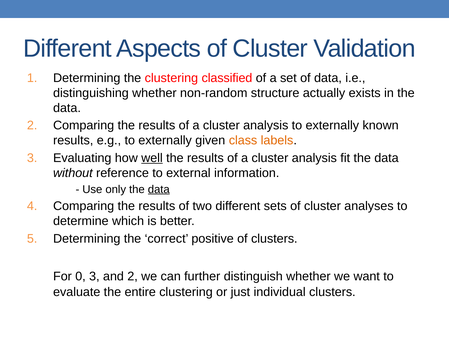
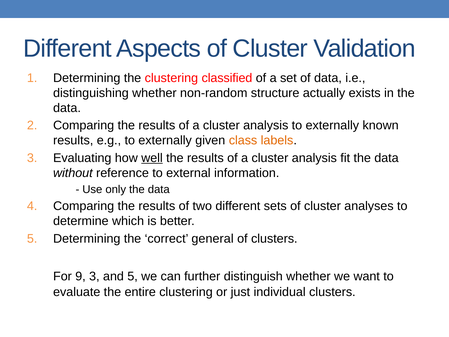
data at (159, 189) underline: present -> none
positive: positive -> general
0: 0 -> 9
and 2: 2 -> 5
